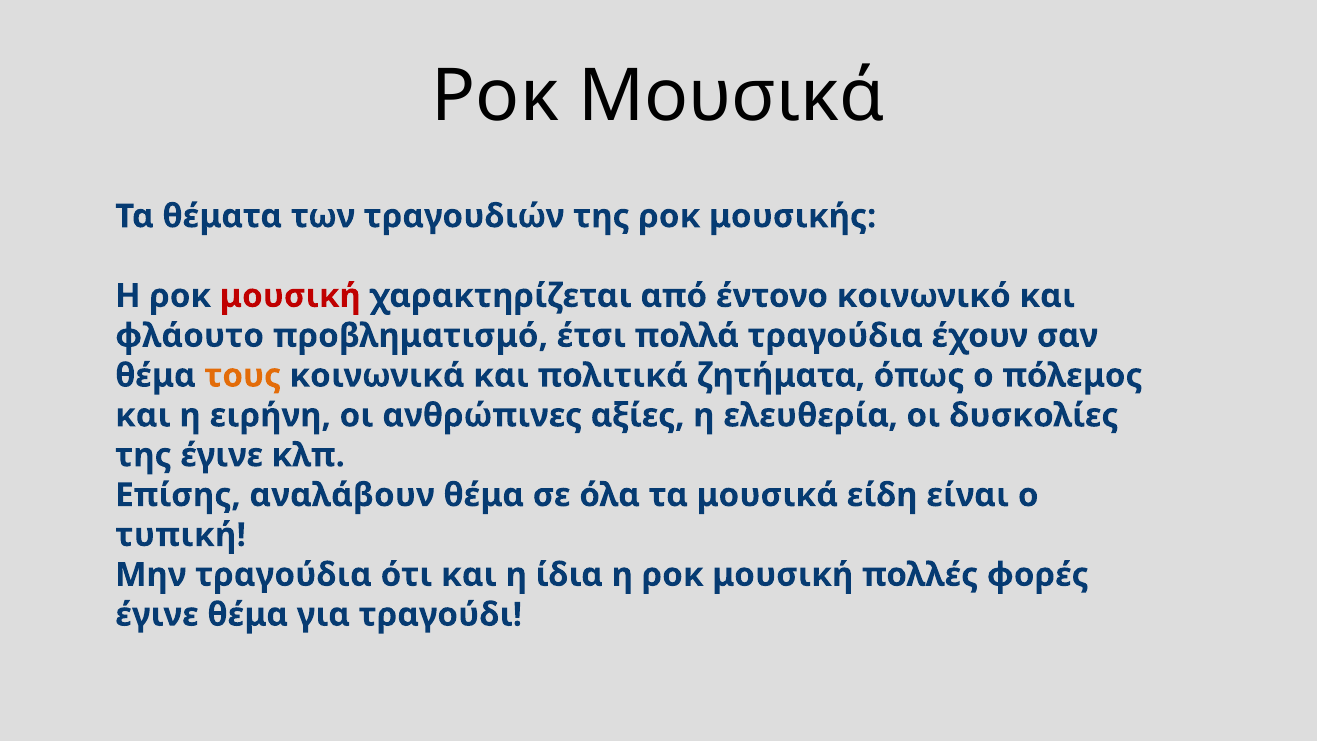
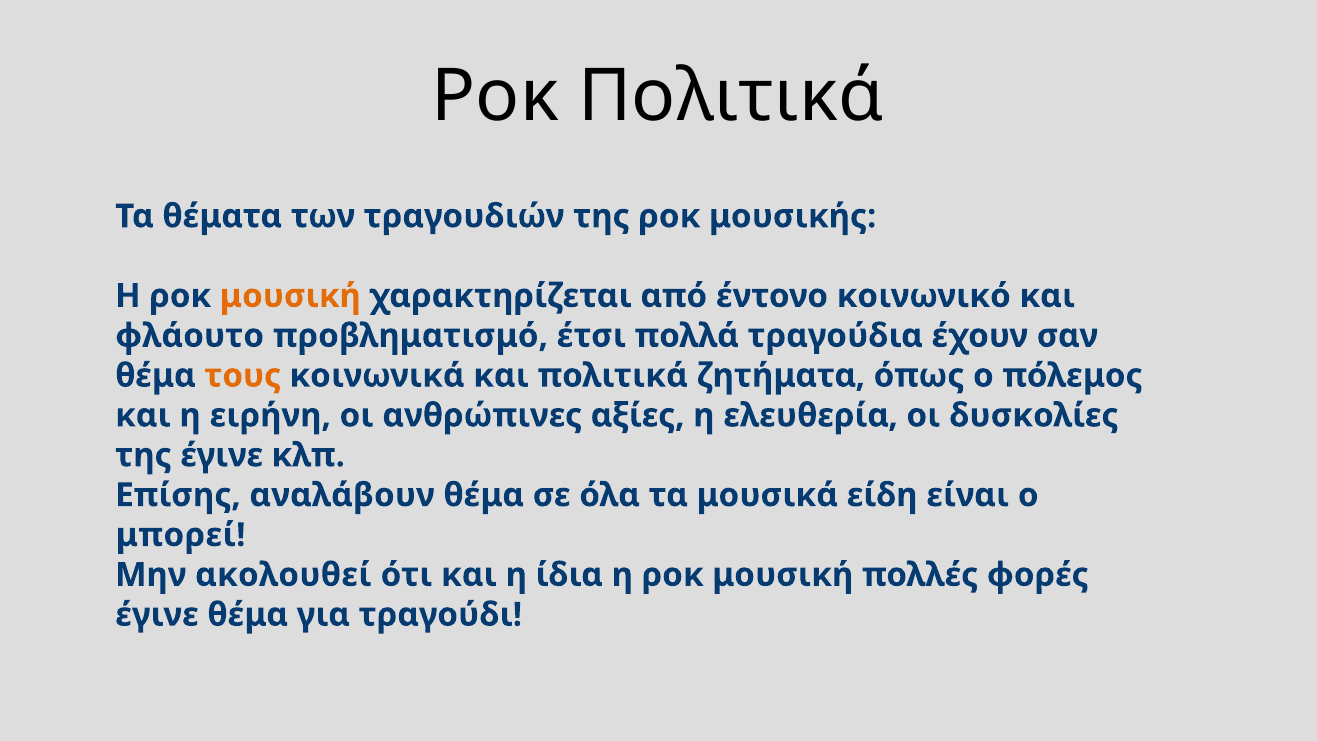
Ροκ Μουσικά: Μουσικά -> Πολιτικά
μουσική at (290, 296) colour: red -> orange
τυπική: τυπική -> μπορεί
Μην τραγούδια: τραγούδια -> ακολουθεί
